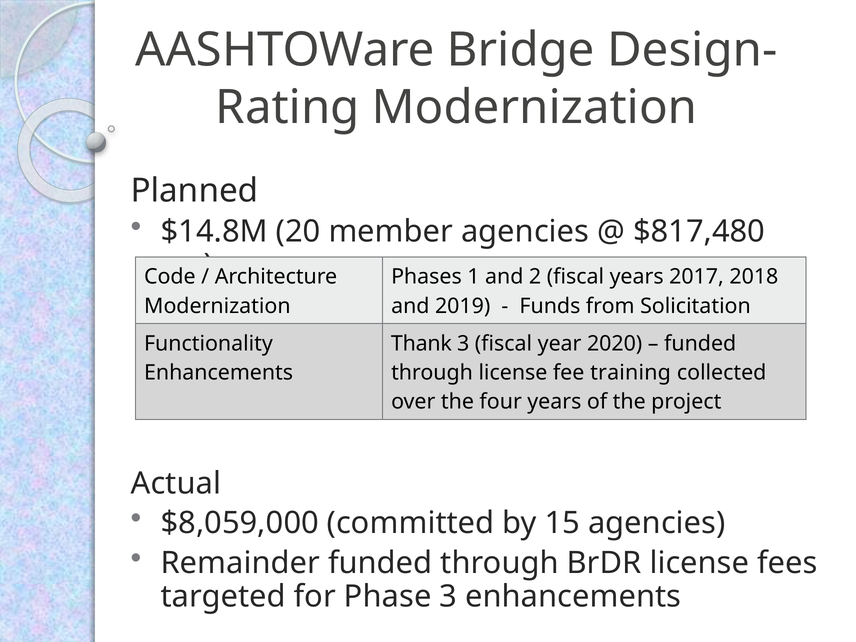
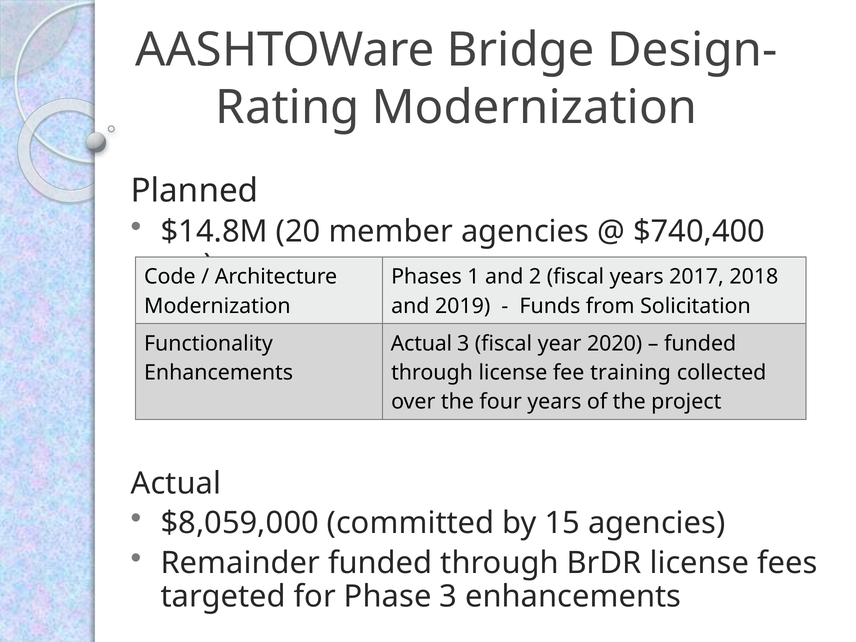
$817,480: $817,480 -> $740,400
Thank at (421, 344): Thank -> Actual
